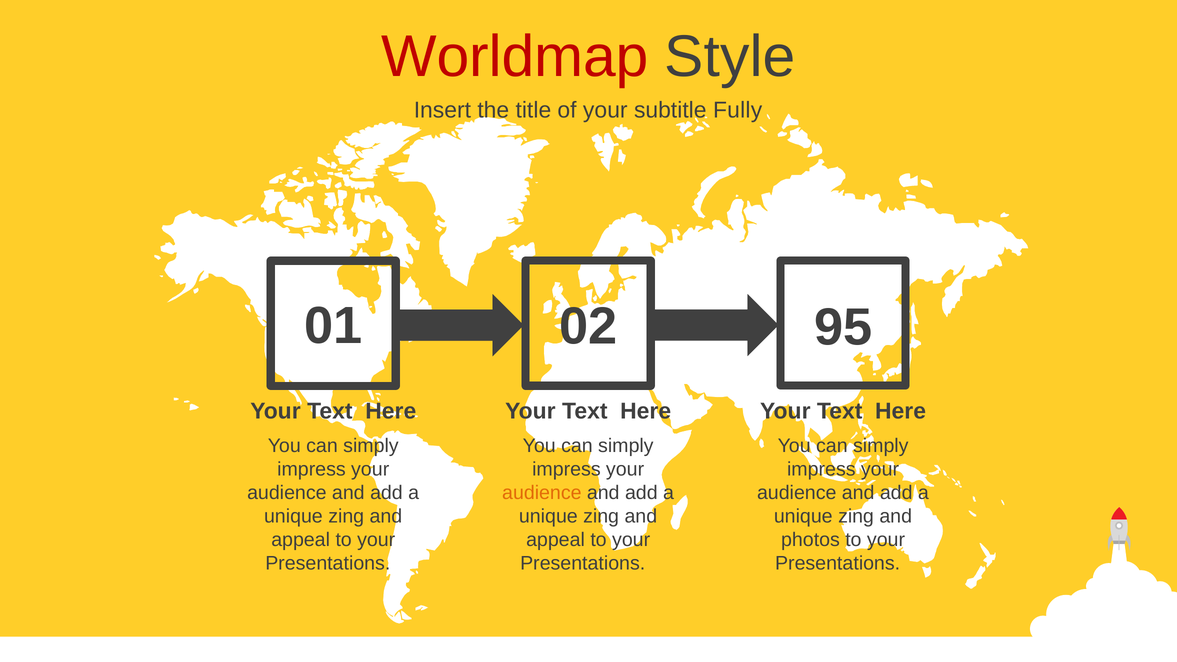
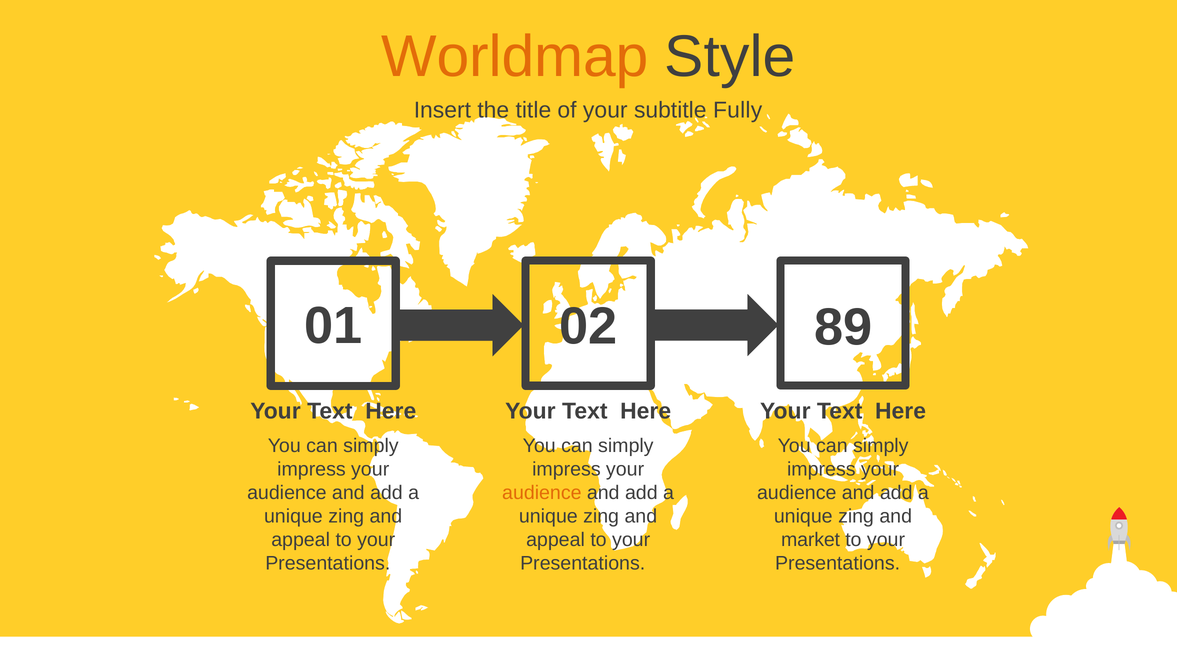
Worldmap colour: red -> orange
95: 95 -> 89
photos: photos -> market
